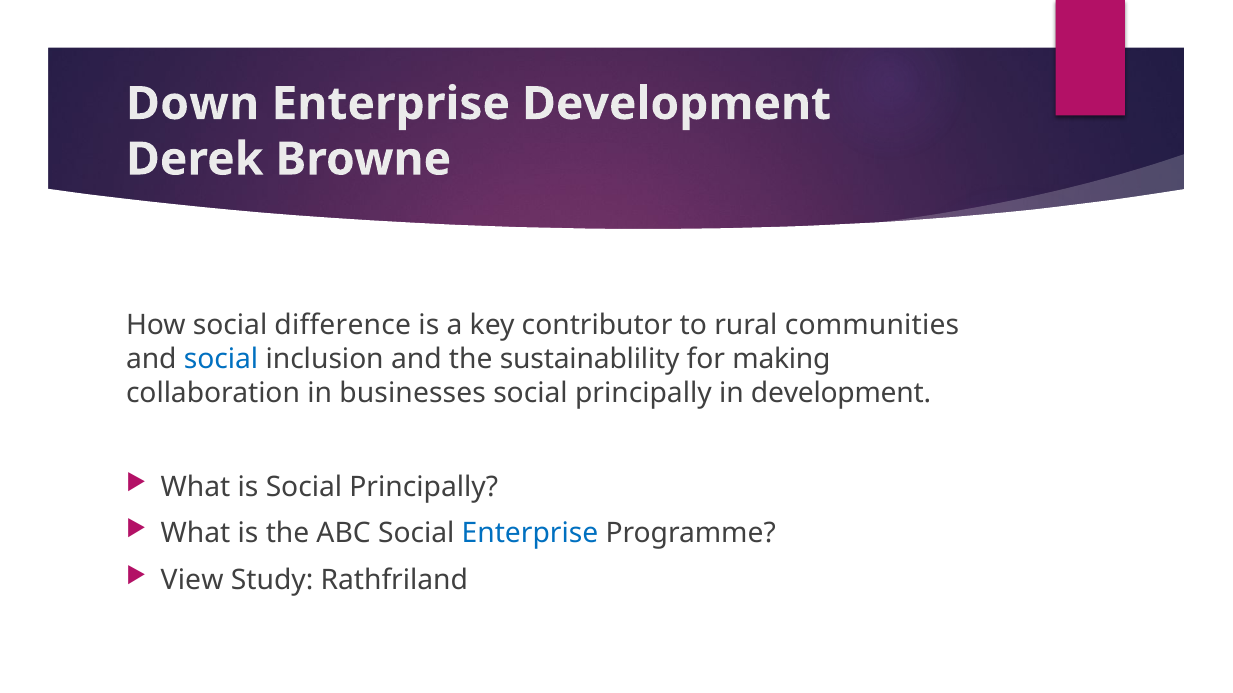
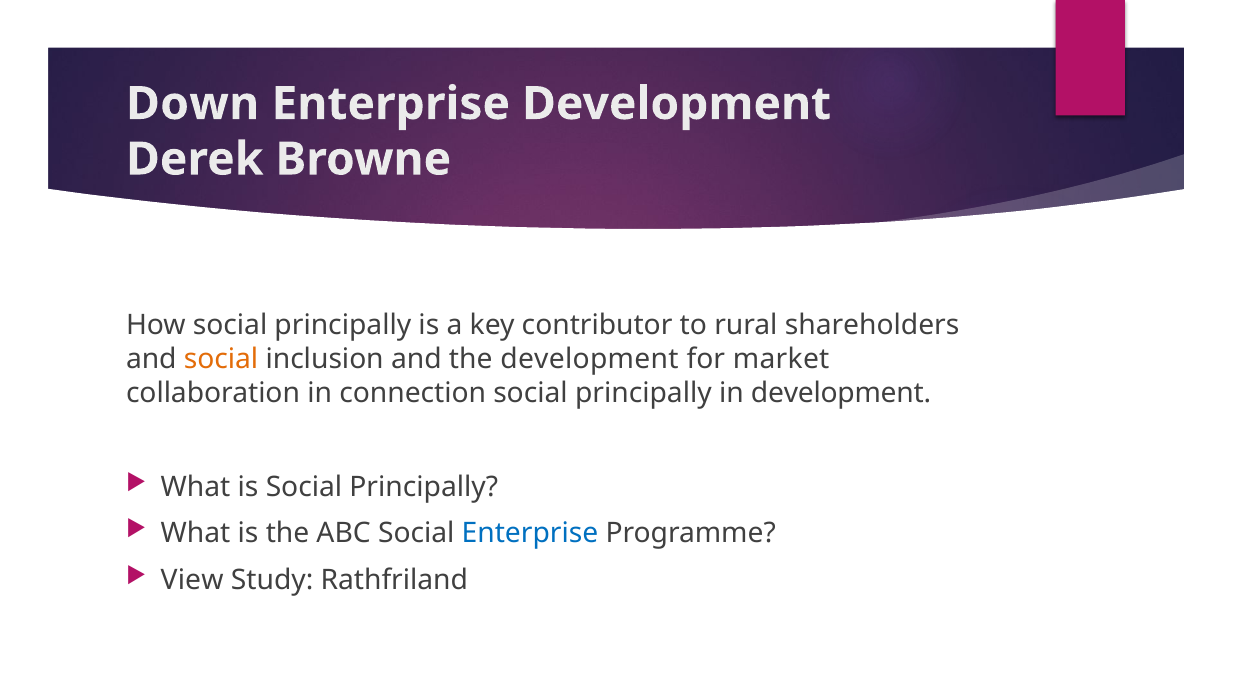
How social difference: difference -> principally
communities: communities -> shareholders
social at (221, 360) colour: blue -> orange
the sustainablility: sustainablility -> development
making: making -> market
businesses: businesses -> connection
